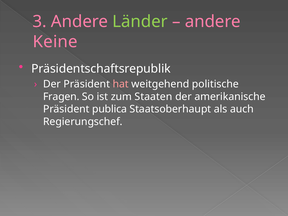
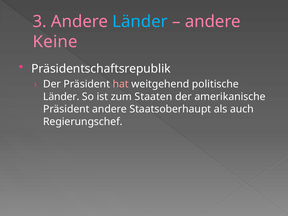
Länder at (140, 22) colour: light green -> light blue
Fragen at (61, 97): Fragen -> Länder
Präsident publica: publica -> andere
